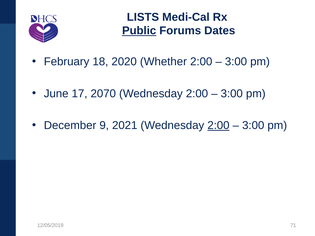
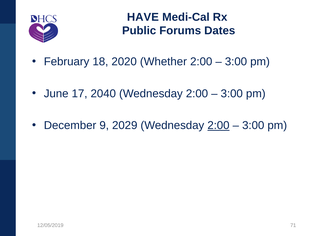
LISTS: LISTS -> HAVE
Public underline: present -> none
2070: 2070 -> 2040
2021: 2021 -> 2029
